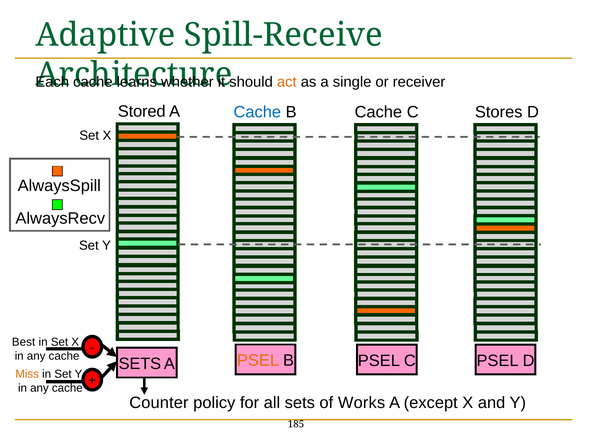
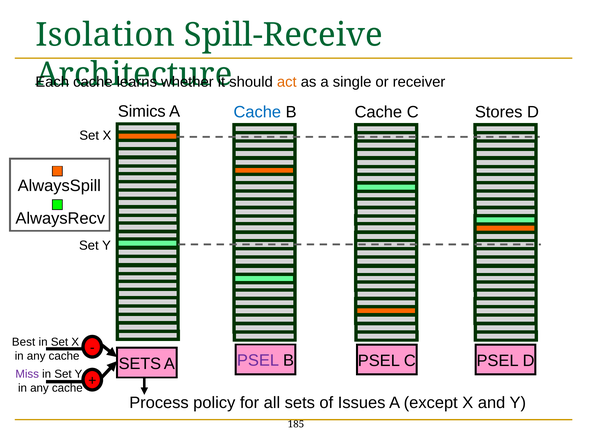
Adaptive: Adaptive -> Isolation
Stored: Stored -> Simics
PSEL at (258, 361) colour: orange -> purple
Miss colour: orange -> purple
Counter: Counter -> Process
Works: Works -> Issues
